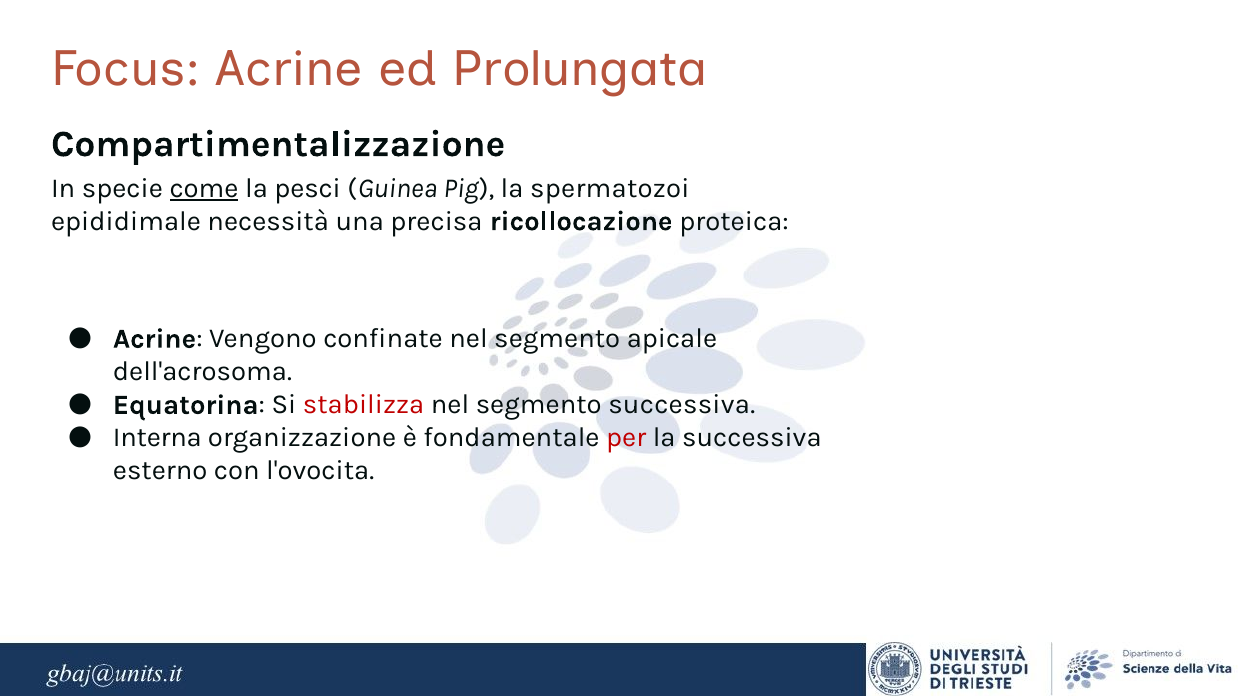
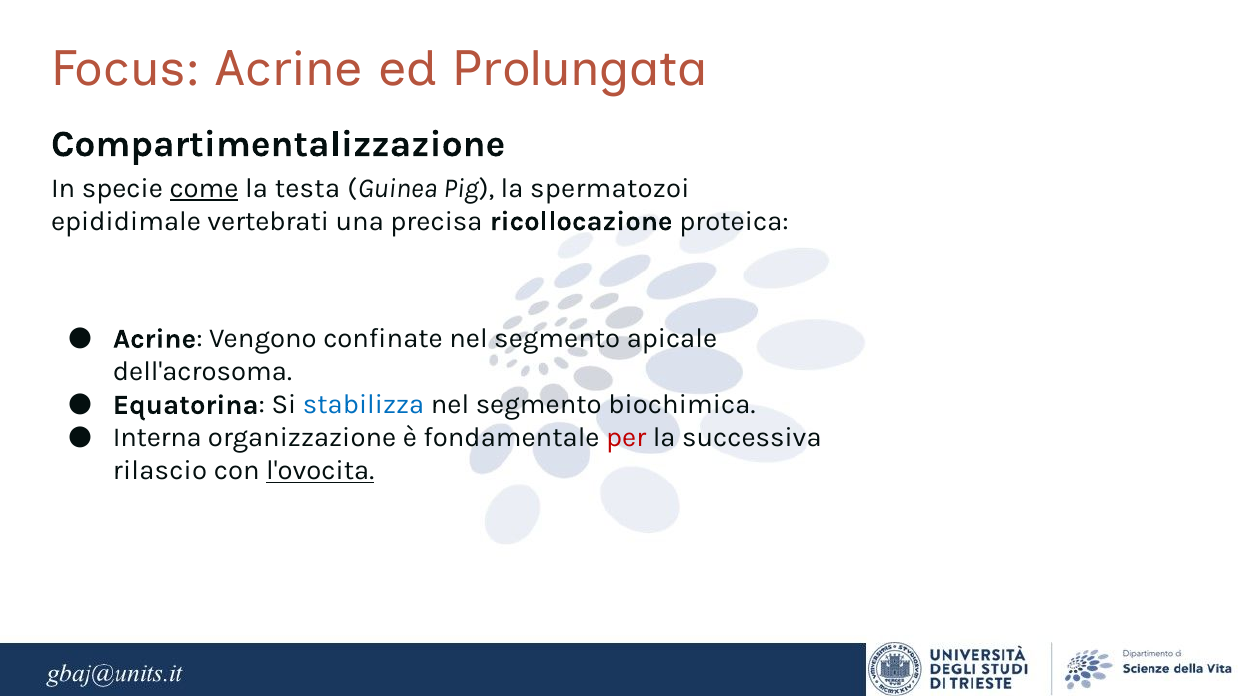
pesci: pesci -> testa
necessità: necessità -> vertebrati
stabilizza colour: red -> blue
segmento successiva: successiva -> biochimica
esterno: esterno -> rilascio
l'ovocita underline: none -> present
